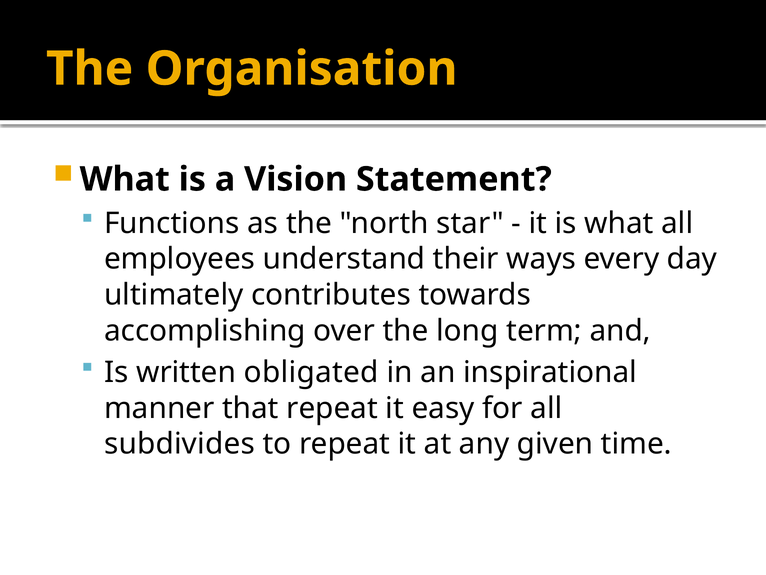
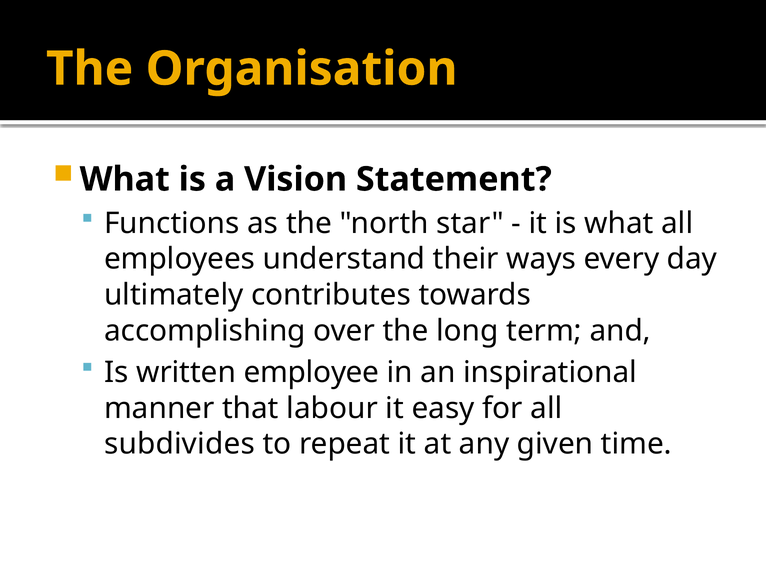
obligated: obligated -> employee
that repeat: repeat -> labour
